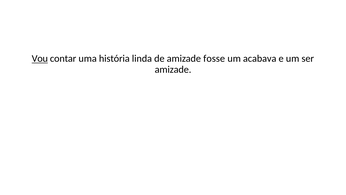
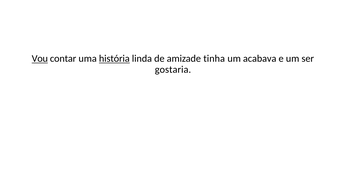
história underline: none -> present
fosse: fosse -> tinha
amizade at (173, 69): amizade -> gostaria
